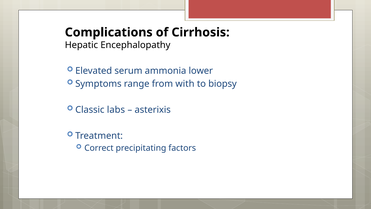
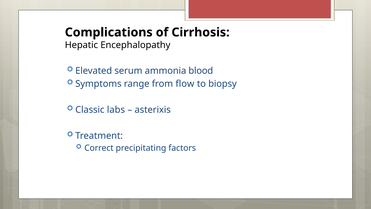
lower: lower -> blood
with: with -> flow
